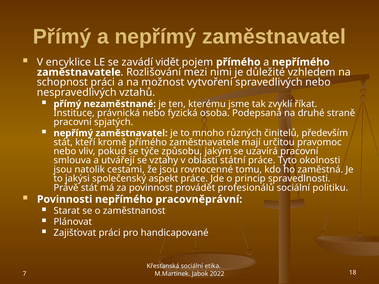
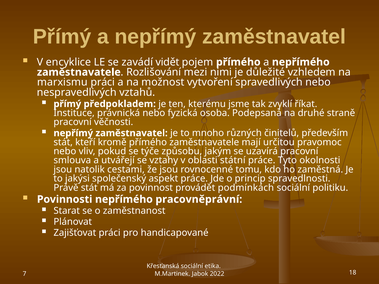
schopnost: schopnost -> marxismu
nezaměstnané: nezaměstnané -> předpokladem
spjatých: spjatých -> věčnosti
profesionálů: profesionálů -> podmínkách
